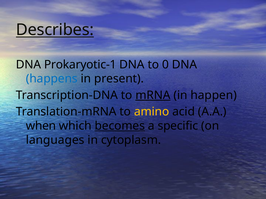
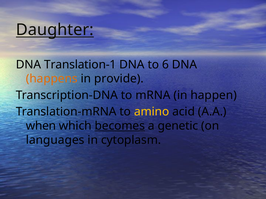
Describes: Describes -> Daughter
Prokaryotic-1: Prokaryotic-1 -> Translation-1
0: 0 -> 6
happens colour: blue -> orange
present: present -> provide
mRNA underline: present -> none
specific: specific -> genetic
